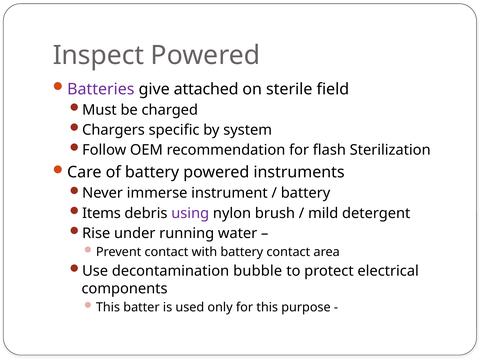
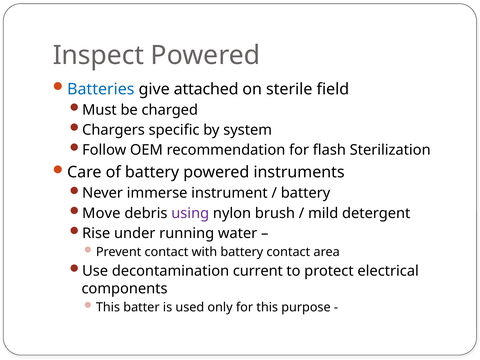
Batteries colour: purple -> blue
Items: Items -> Move
bubble: bubble -> current
